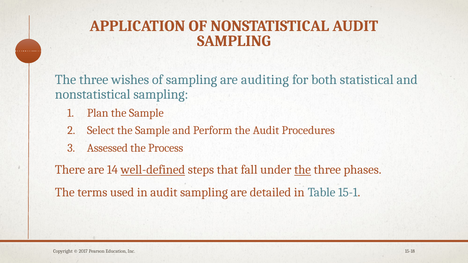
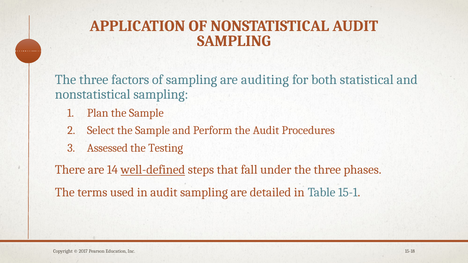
wishes: wishes -> factors
Process: Process -> Testing
the at (303, 170) underline: present -> none
